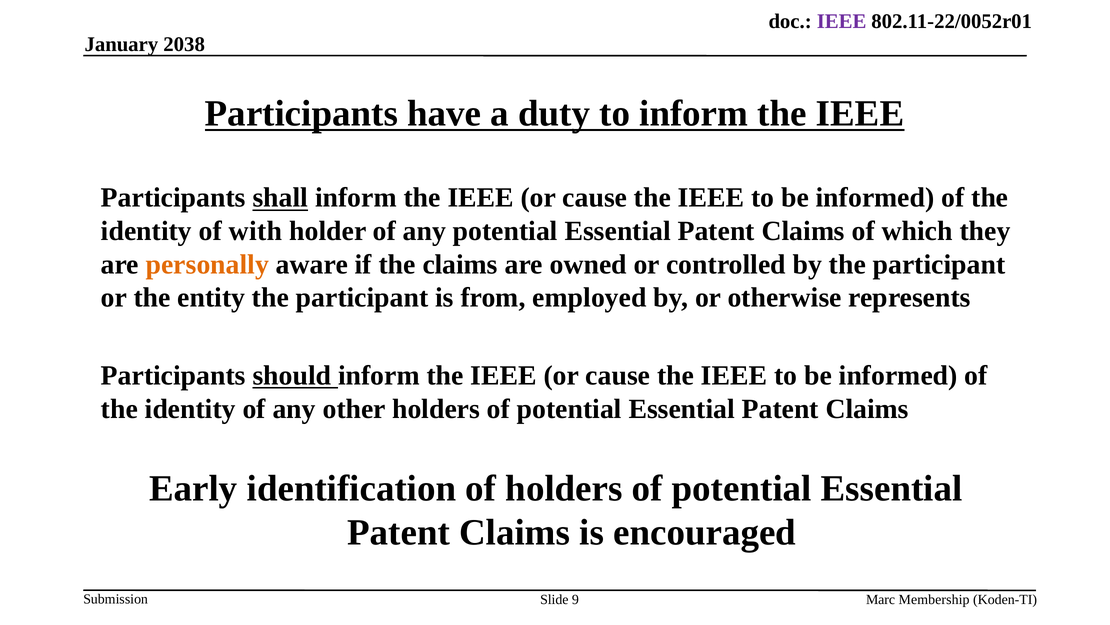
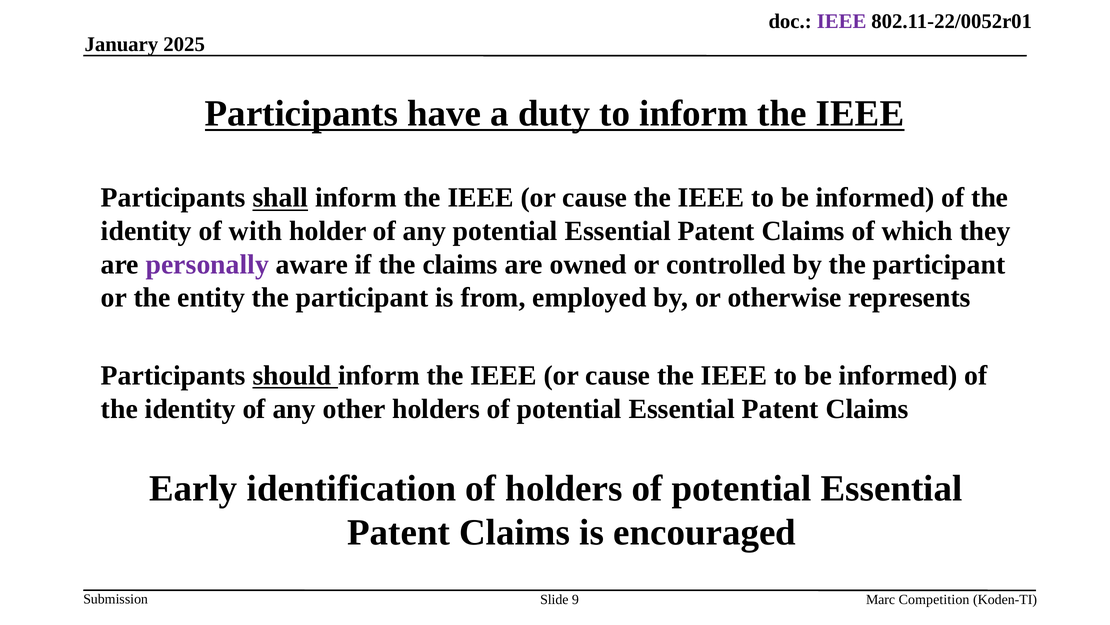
2038: 2038 -> 2025
personally colour: orange -> purple
Membership: Membership -> Competition
